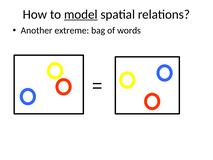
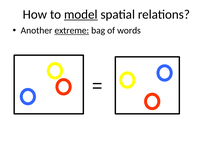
extreme underline: none -> present
